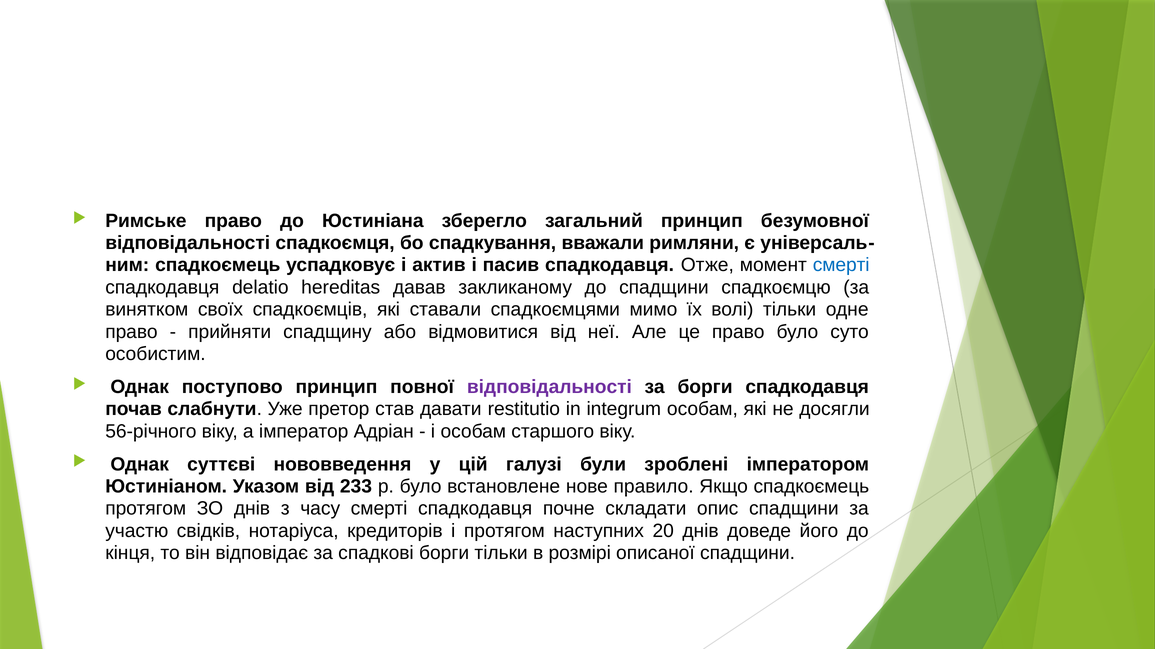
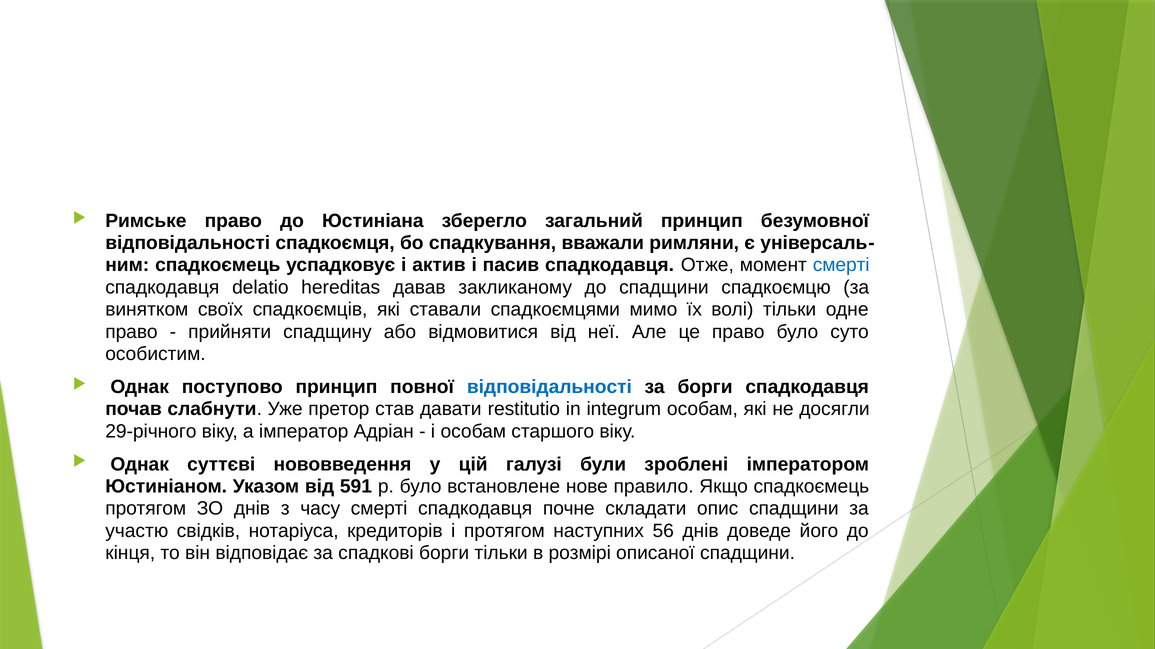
відповідальності at (549, 387) colour: purple -> blue
56-річного: 56-річного -> 29-річного
233: 233 -> 591
20: 20 -> 56
